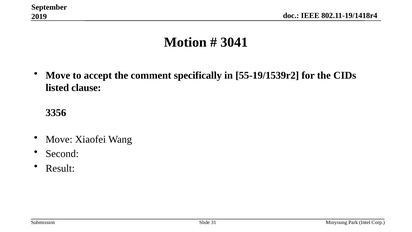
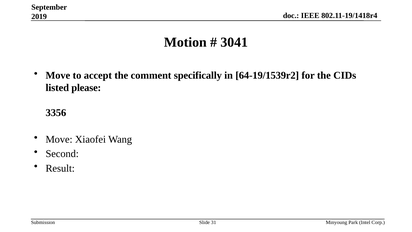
55-19/1539r2: 55-19/1539r2 -> 64-19/1539r2
clause: clause -> please
